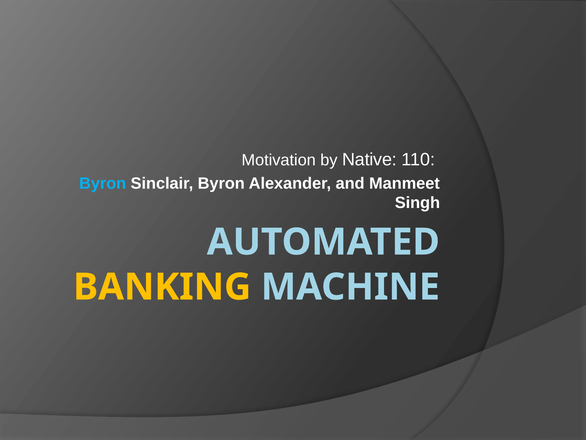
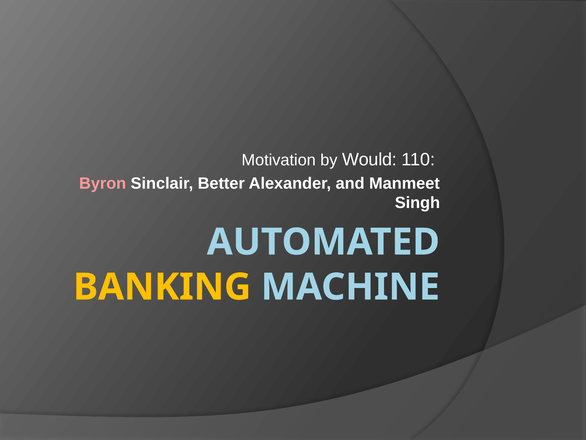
Native: Native -> Would
Byron at (103, 183) colour: light blue -> pink
Sinclair Byron: Byron -> Better
